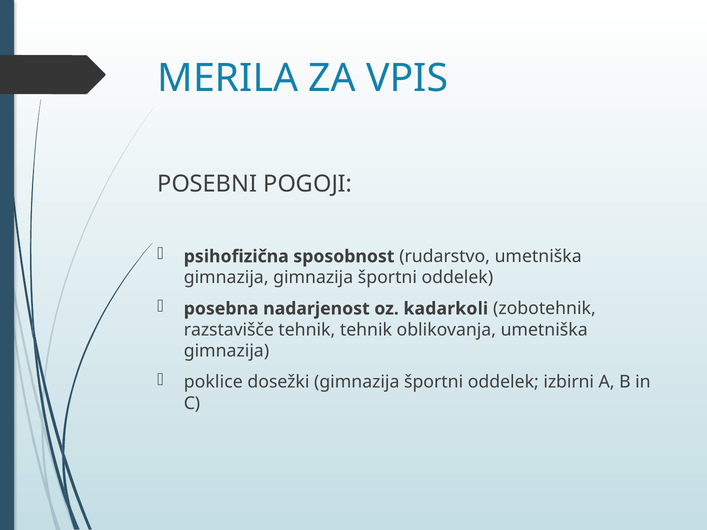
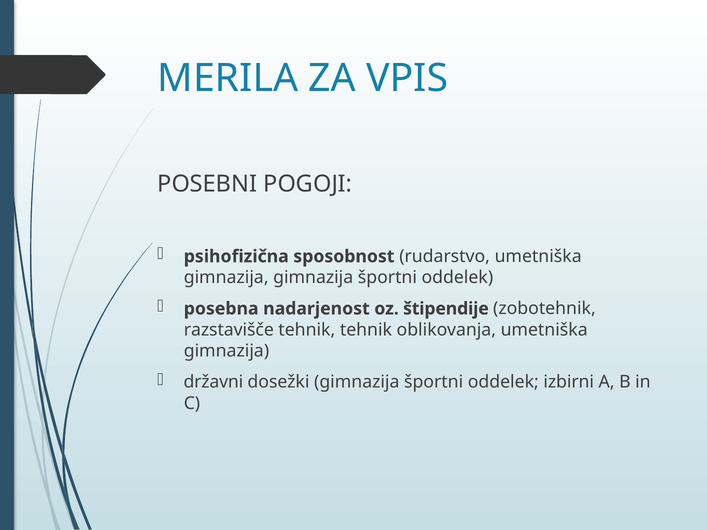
kadarkoli: kadarkoli -> štipendije
poklice: poklice -> državni
